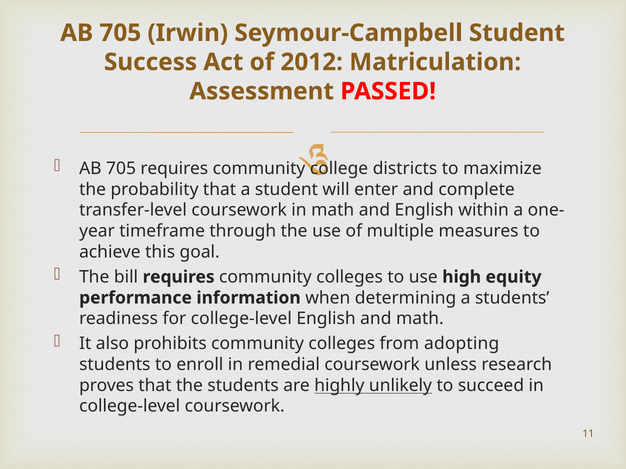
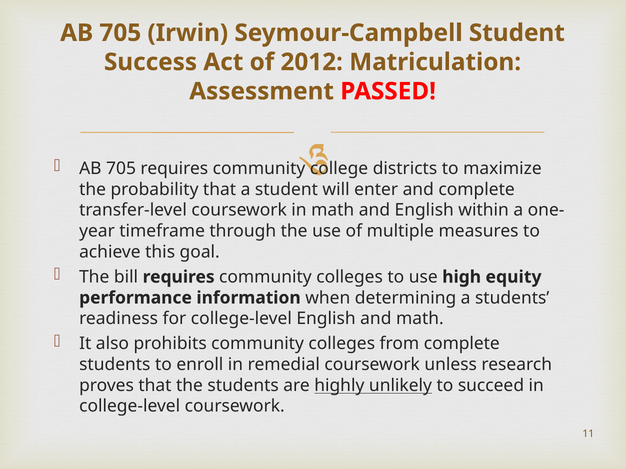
from adopting: adopting -> complete
